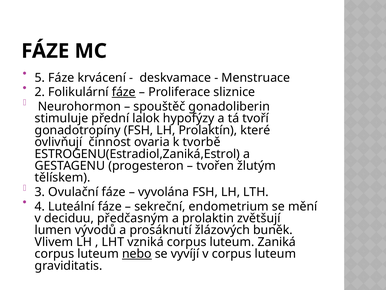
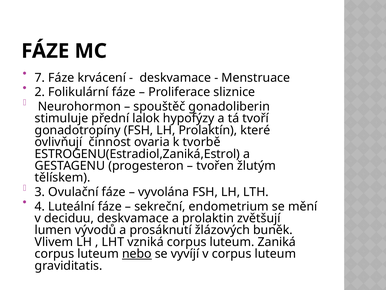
5: 5 -> 7
fáze at (124, 92) underline: present -> none
deciduu předčasným: předčasným -> deskvamace
